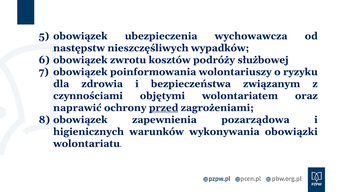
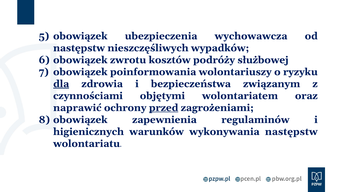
dla underline: none -> present
pozarządowa: pozarządowa -> regulaminów
wykonywania obowiązki: obowiązki -> następstw
